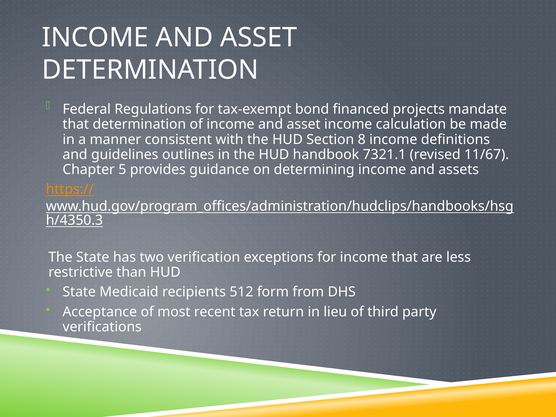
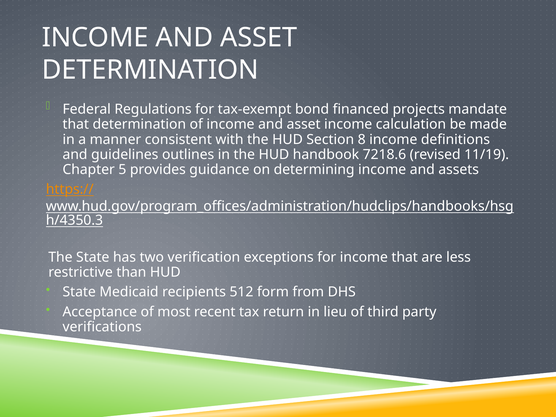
7321.1: 7321.1 -> 7218.6
11/67: 11/67 -> 11/19
